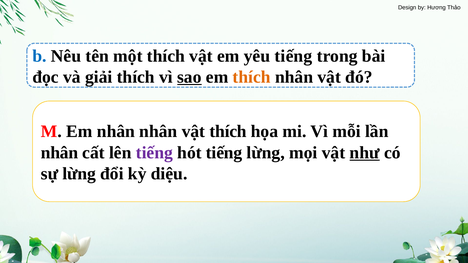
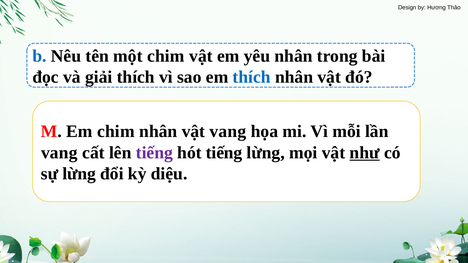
một thích: thích -> chim
yêu tiếng: tiếng -> nhân
sao underline: present -> none
thích at (252, 77) colour: orange -> blue
Em nhân: nhân -> chim
vật thích: thích -> vang
nhân at (60, 153): nhân -> vang
